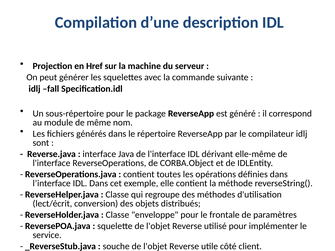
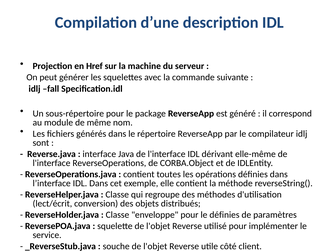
le frontale: frontale -> définies
